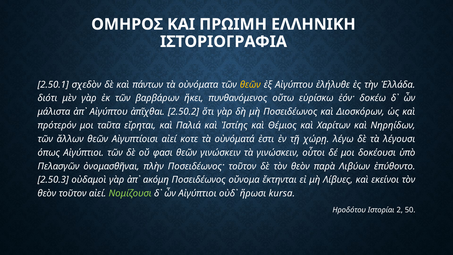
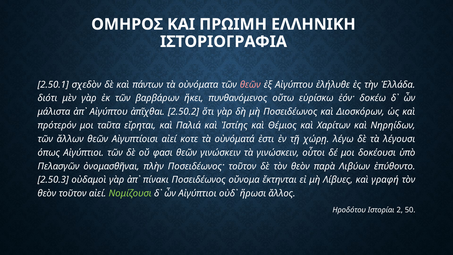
θεῶν at (250, 84) colour: yellow -> pink
ακόμη: ακόμη -> πίνακι
εκείνοι: εκείνοι -> γραφή
kursa: kursa -> ἄλλος
